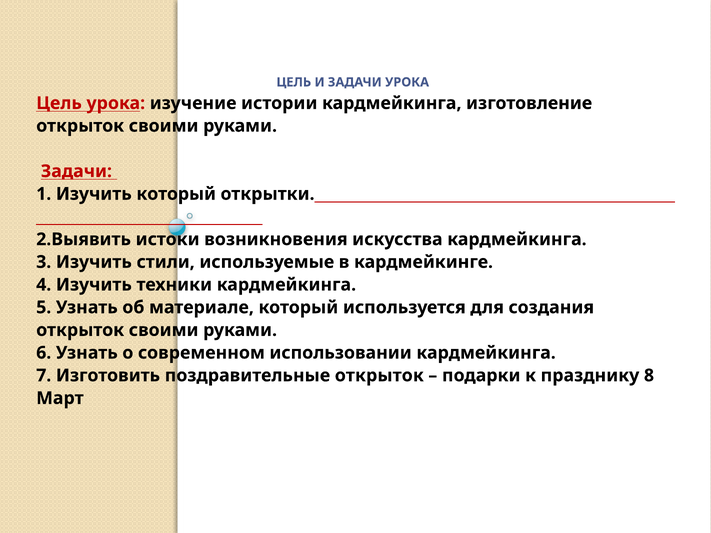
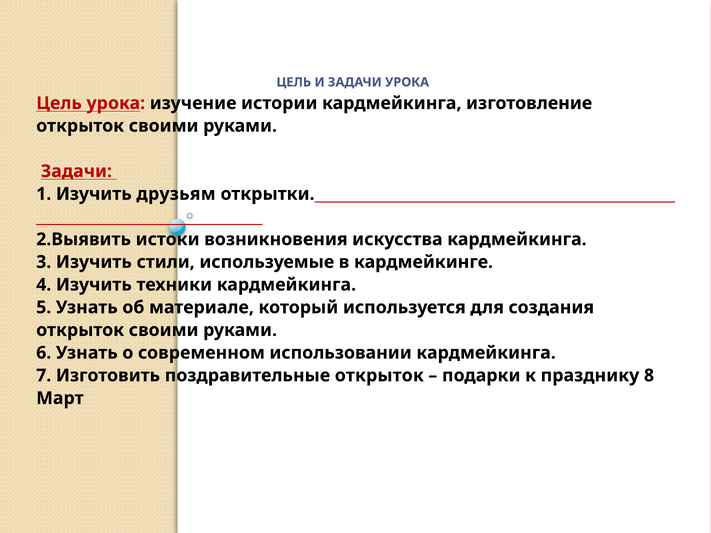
Изучить который: который -> друзьям
